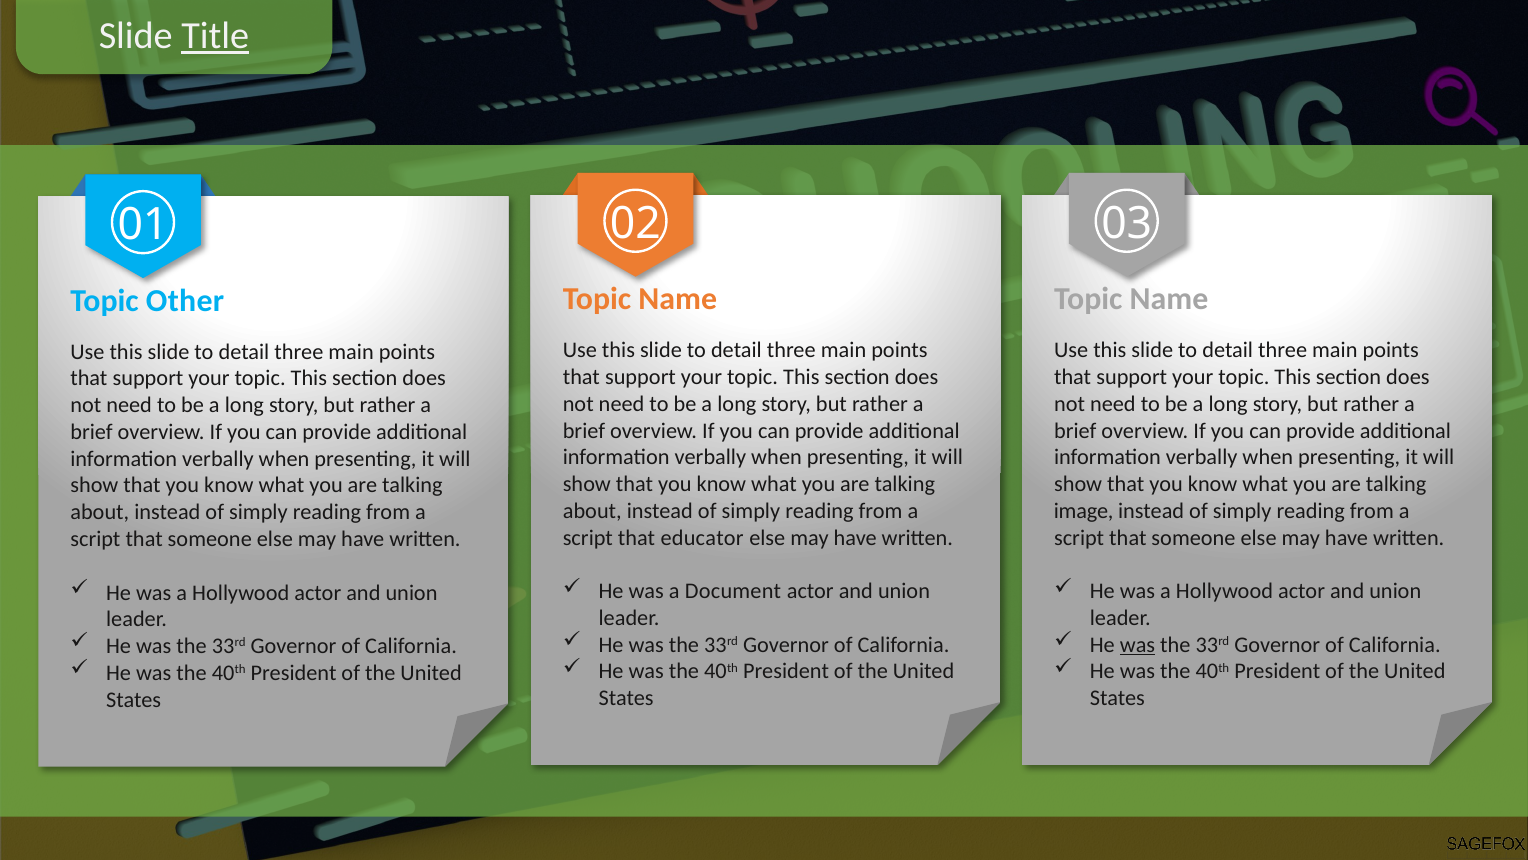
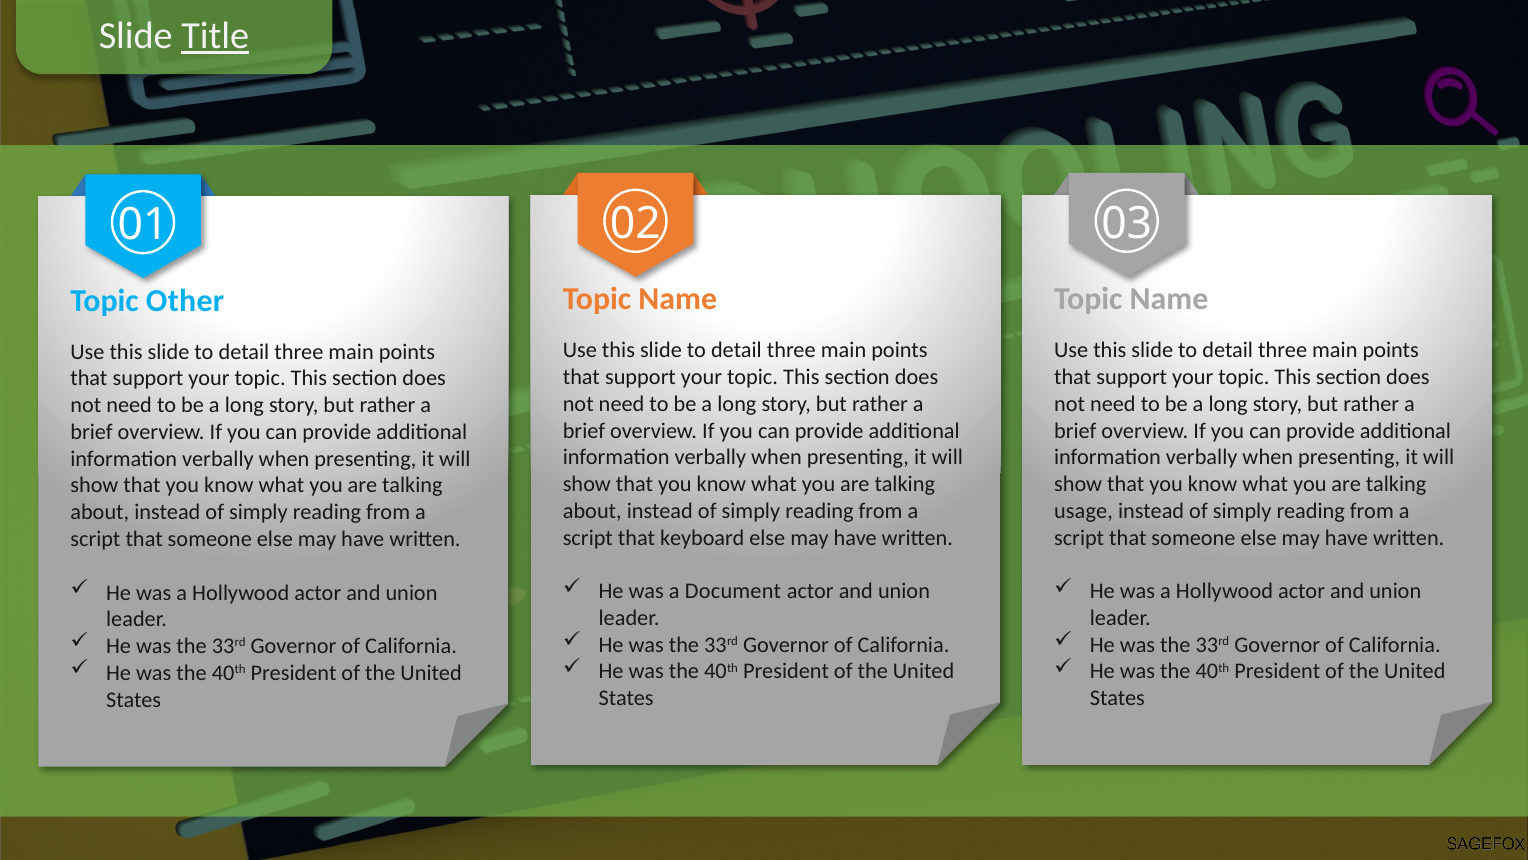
image: image -> usage
educator: educator -> keyboard
was at (1138, 644) underline: present -> none
